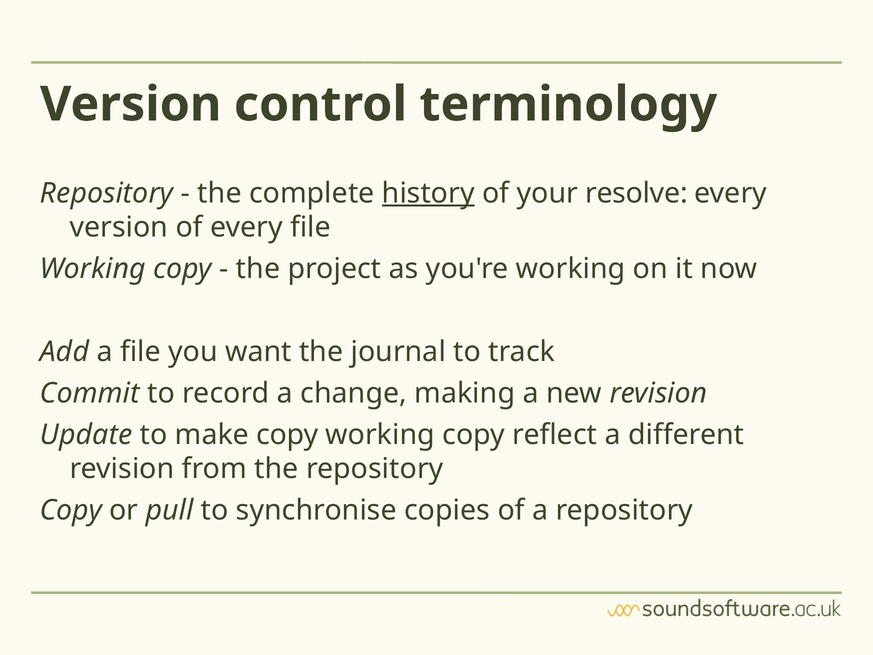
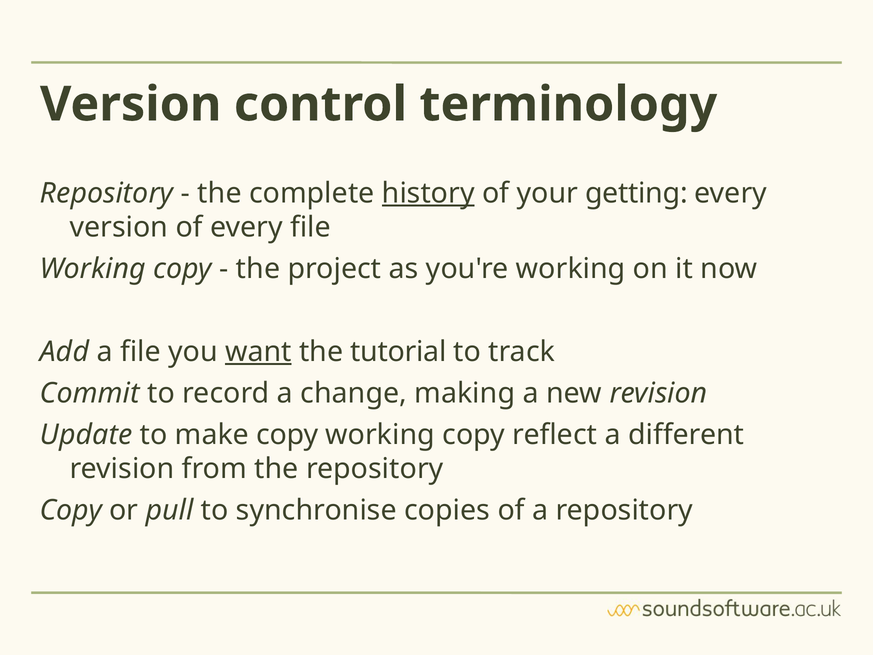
resolve: resolve -> getting
want underline: none -> present
journal: journal -> tutorial
